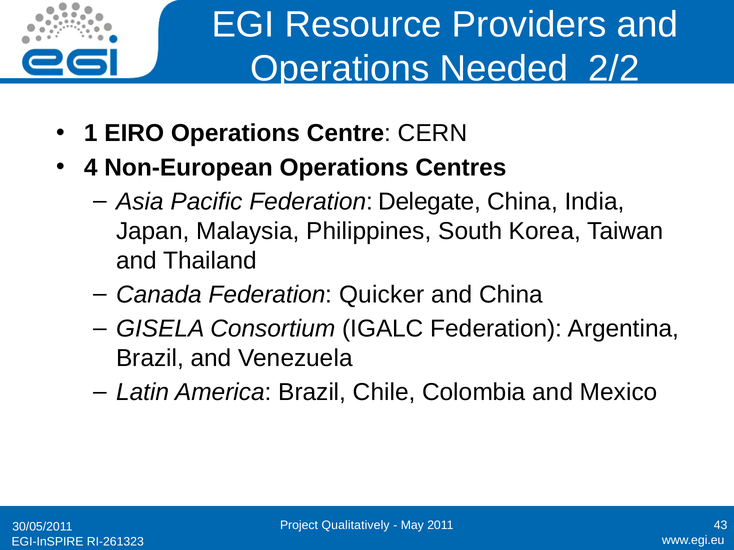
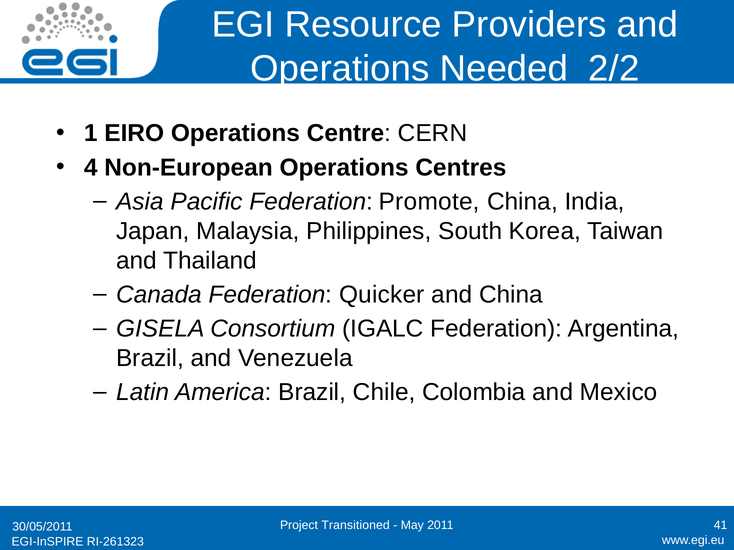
Delegate: Delegate -> Promote
Qualitatively: Qualitatively -> Transitioned
43: 43 -> 41
